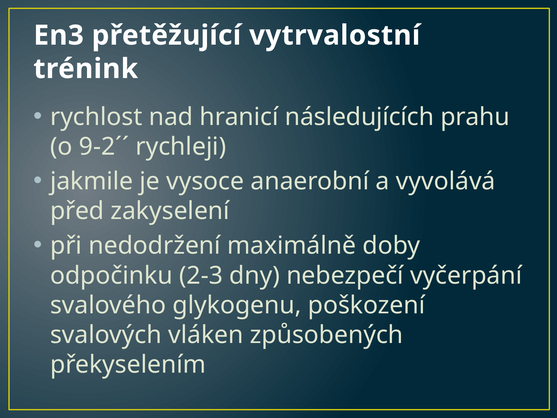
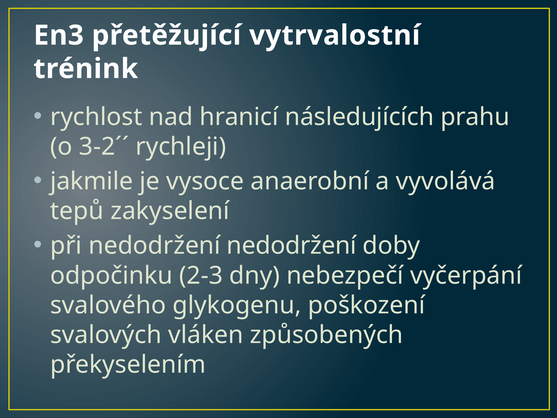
9-2´´: 9-2´´ -> 3-2´´
před: před -> tepů
nedodržení maximálně: maximálně -> nedodržení
